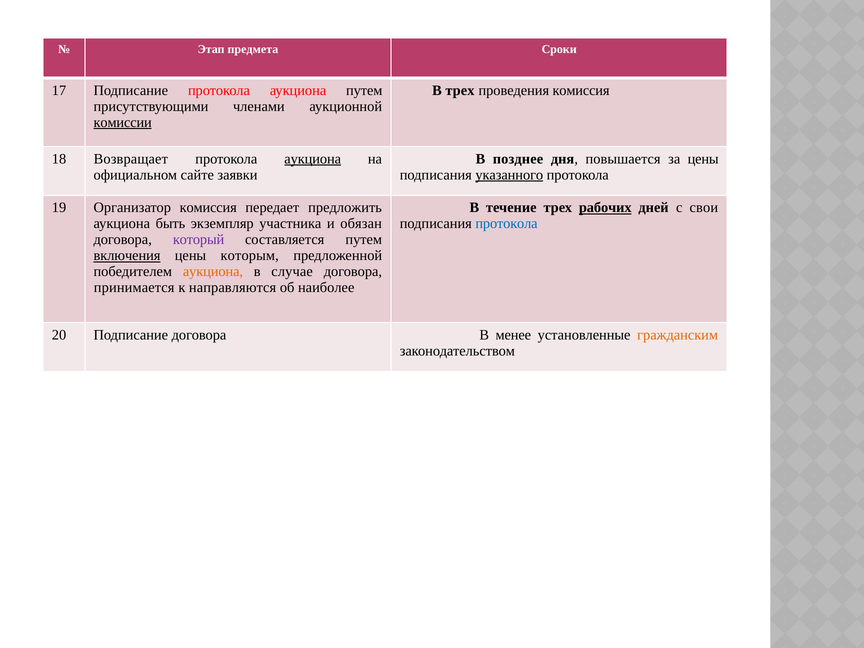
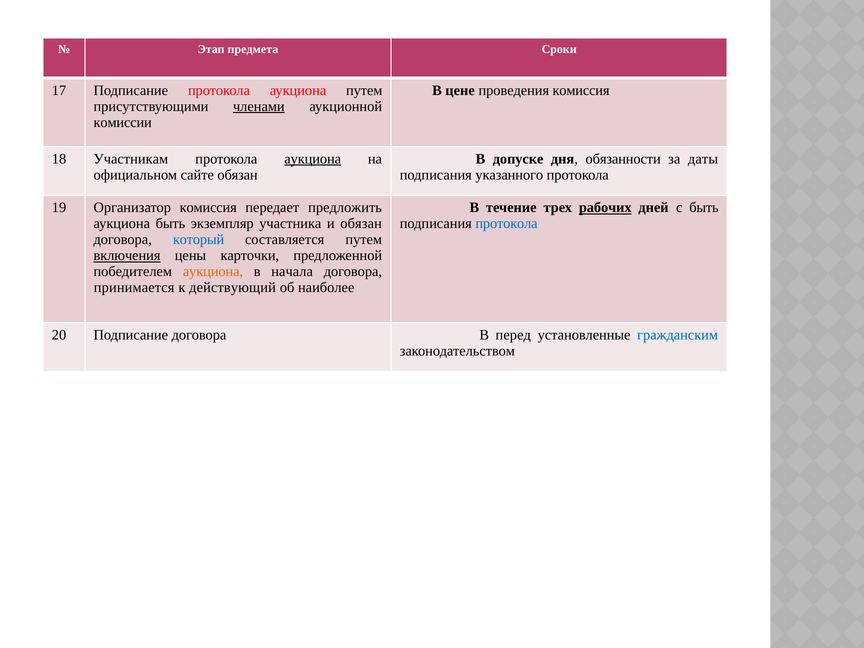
В трех: трех -> цене
членами underline: none -> present
комиссии underline: present -> none
Возвращает: Возвращает -> Участникам
позднее: позднее -> допуске
повышается: повышается -> обязанности
за цены: цены -> даты
сайте заявки: заявки -> обязан
указанного underline: present -> none
с свои: свои -> быть
который colour: purple -> blue
которым: которым -> карточки
случае: случае -> начала
направляются: направляются -> действующий
менее: менее -> перед
гражданским colour: orange -> blue
